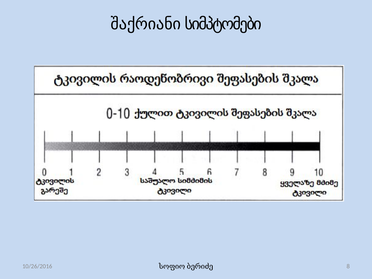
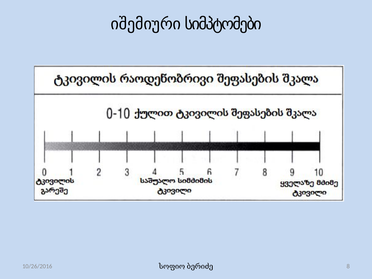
შაქრიანი: შაქრიანი -> იშემიური
